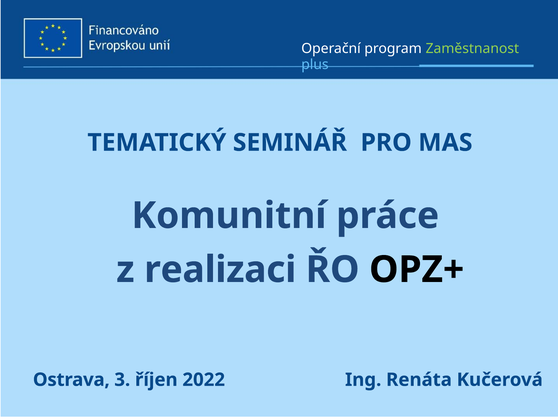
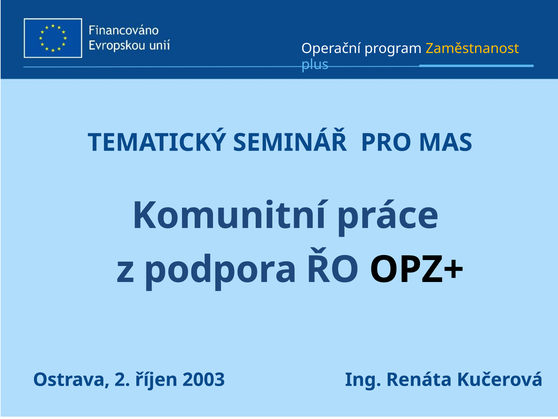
Zaměstnanost colour: light green -> yellow
realizaci: realizaci -> podpora
3: 3 -> 2
2022: 2022 -> 2003
